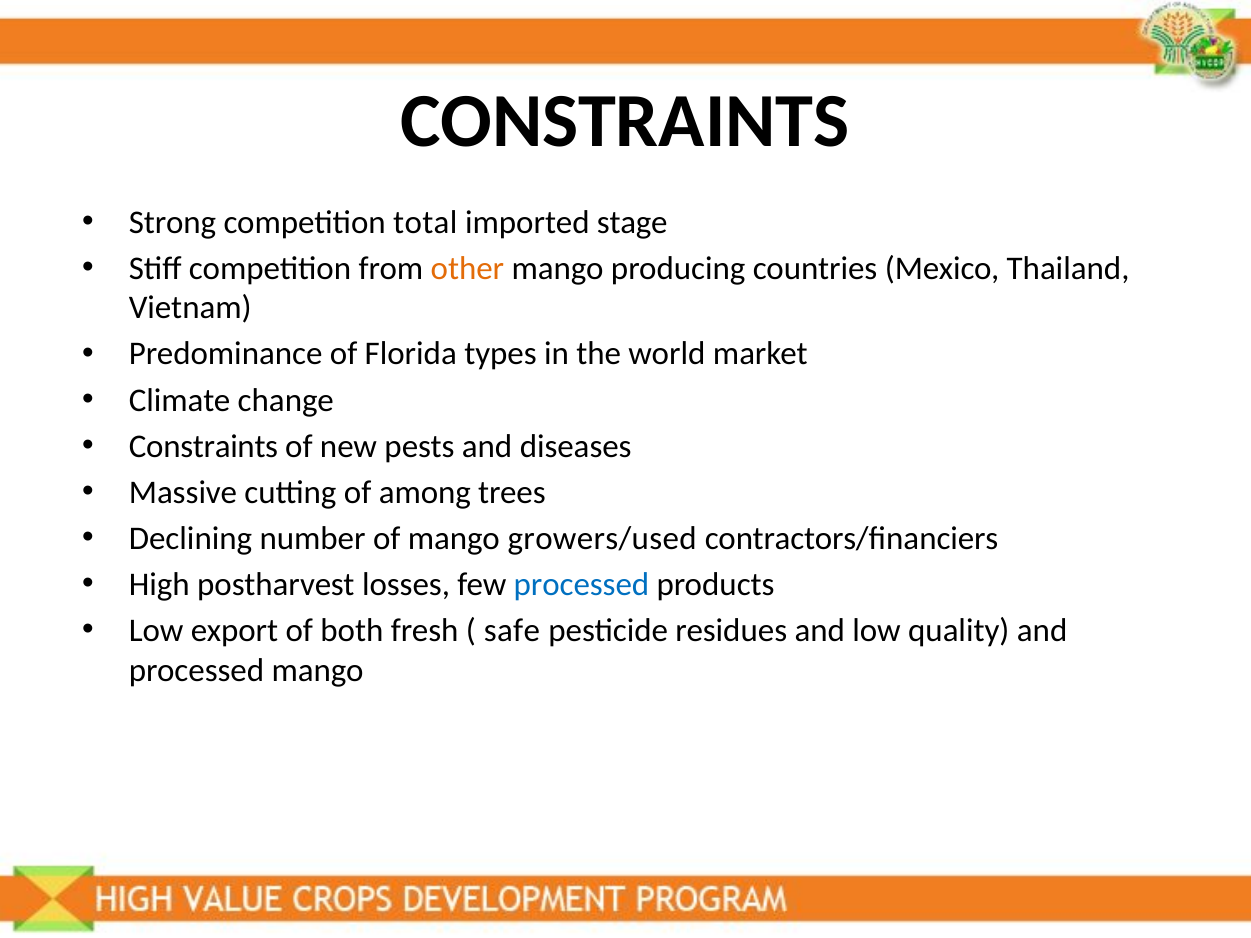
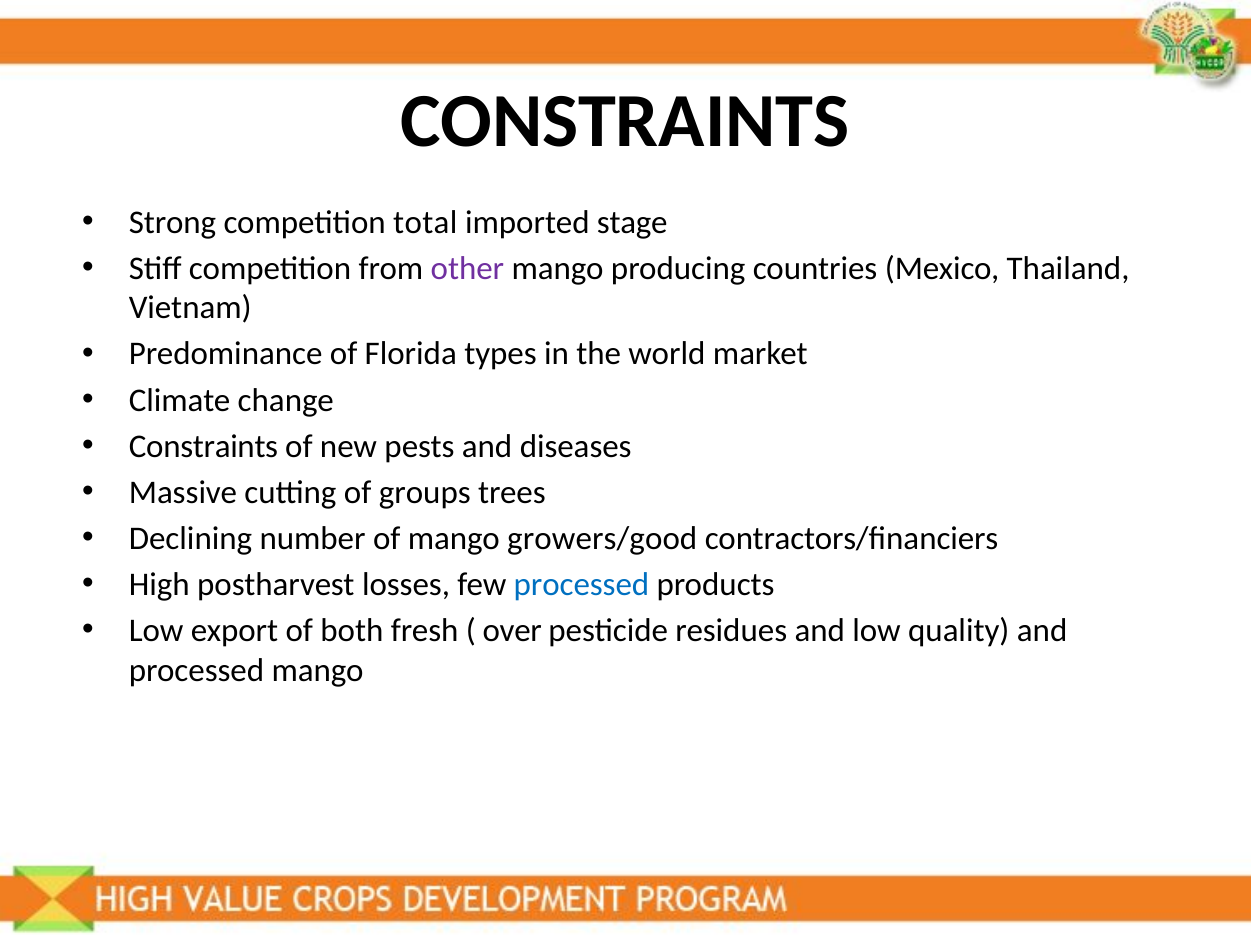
other colour: orange -> purple
among: among -> groups
growers/used: growers/used -> growers/good
safe: safe -> over
